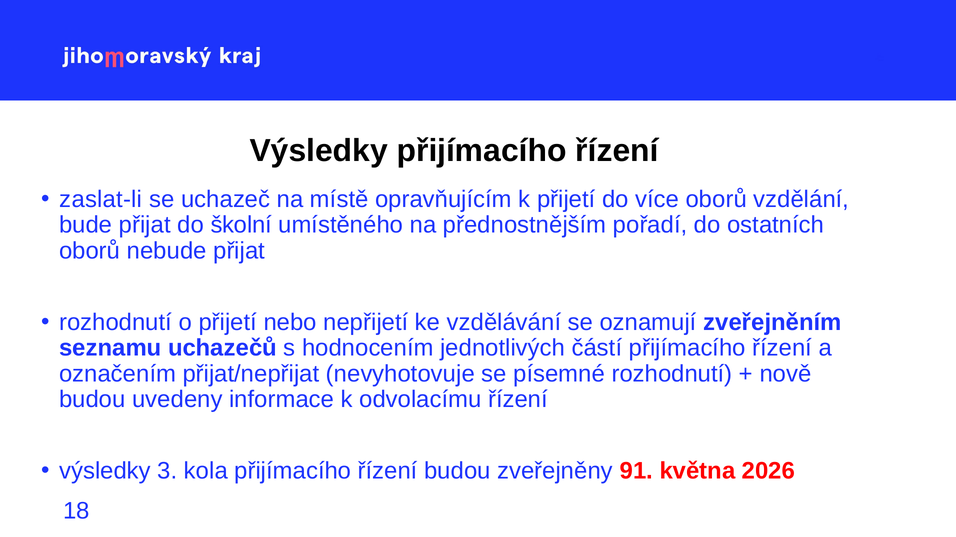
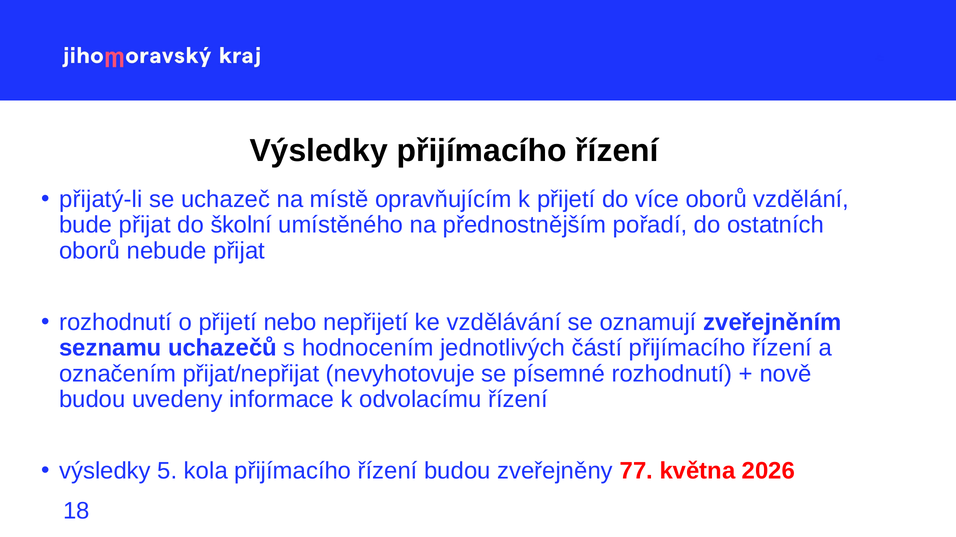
zaslat-li: zaslat-li -> přijatý-li
3: 3 -> 5
91: 91 -> 77
